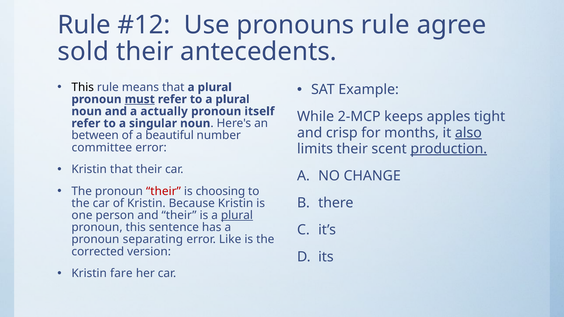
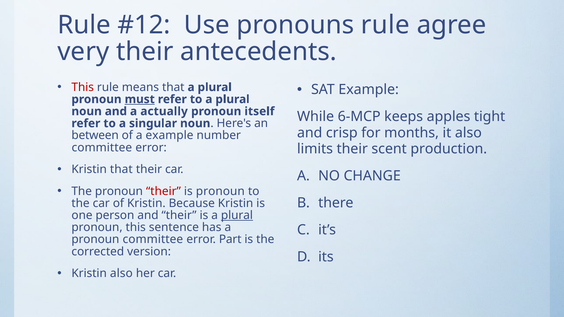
sold: sold -> very
This at (83, 87) colour: black -> red
2-MCP: 2-MCP -> 6-MCP
also at (468, 133) underline: present -> none
a beautiful: beautiful -> example
production underline: present -> none
is choosing: choosing -> pronoun
pronoun separating: separating -> committee
Like: Like -> Part
Kristin fare: fare -> also
